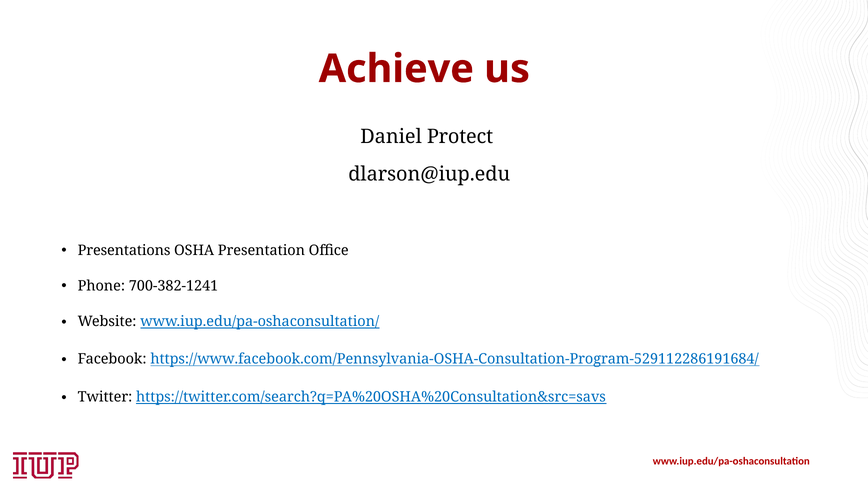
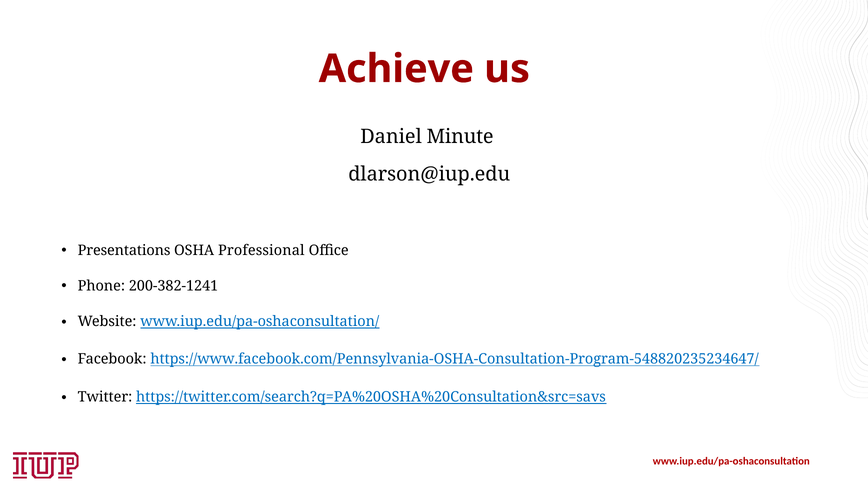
Protect: Protect -> Minute
Presentation: Presentation -> Professional
700-382-1241: 700-382-1241 -> 200-382-1241
https://www.facebook.com/Pennsylvania-OSHA-Consultation-Program-529112286191684/: https://www.facebook.com/Pennsylvania-OSHA-Consultation-Program-529112286191684/ -> https://www.facebook.com/Pennsylvania-OSHA-Consultation-Program-548820235234647/
